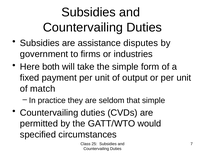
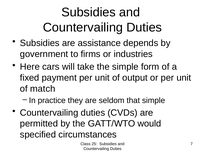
disputes: disputes -> depends
both: both -> cars
